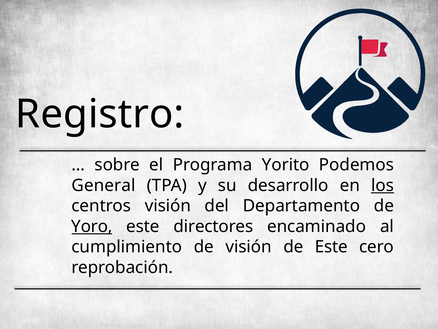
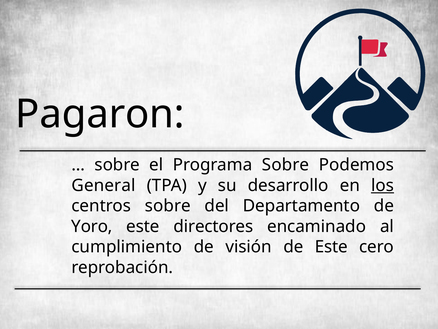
Registro: Registro -> Pagaron
Programa Yorito: Yorito -> Sobre
centros visión: visión -> sobre
Yoro underline: present -> none
